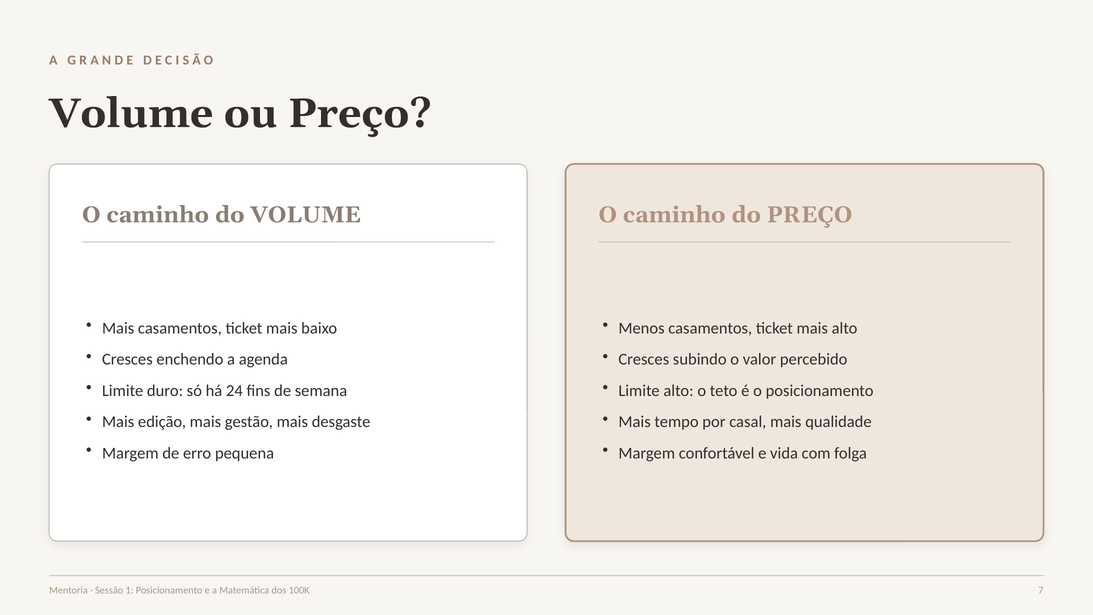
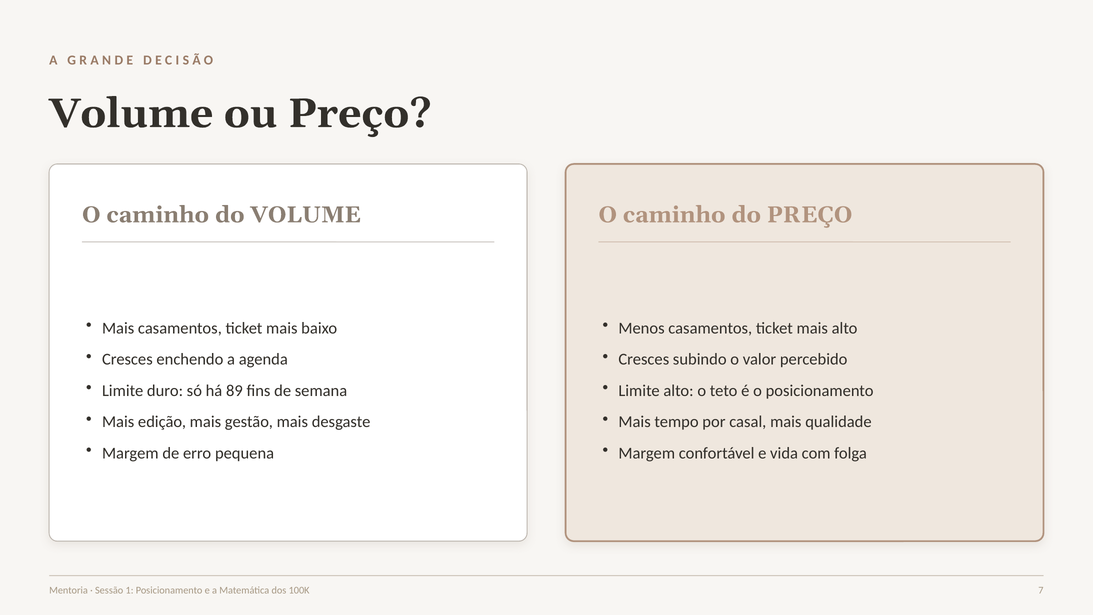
24: 24 -> 89
